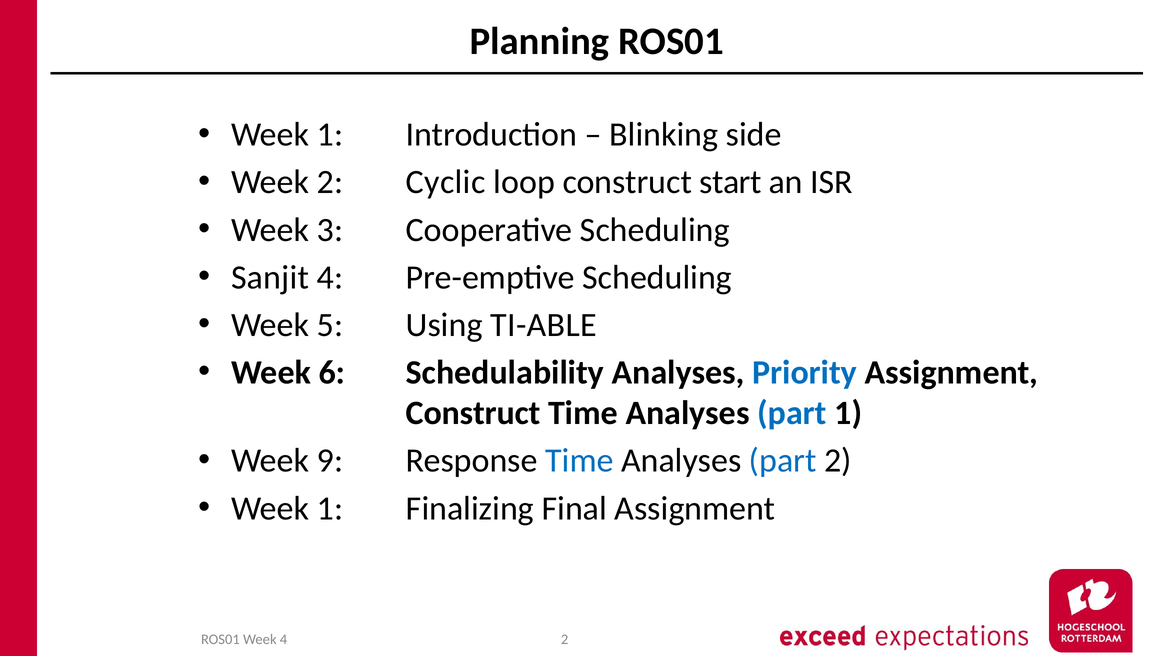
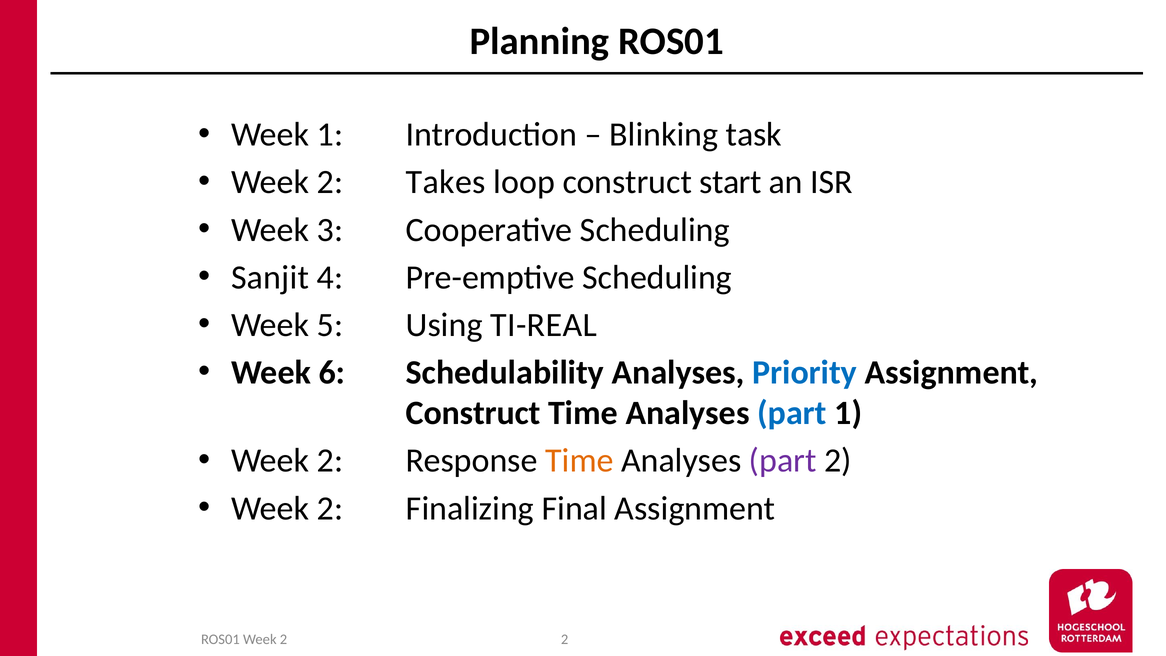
side: side -> task
Cyclic: Cyclic -> Takes
TI-ABLE: TI-ABLE -> TI-REAL
9 at (330, 461): 9 -> 2
Time at (579, 461) colour: blue -> orange
part at (783, 461) colour: blue -> purple
1 at (330, 508): 1 -> 2
ROS01 Week 4: 4 -> 2
